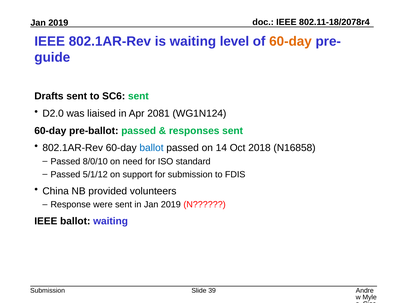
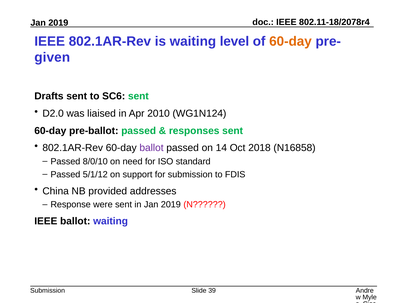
guide: guide -> given
2081: 2081 -> 2010
ballot at (152, 148) colour: blue -> purple
volunteers: volunteers -> addresses
